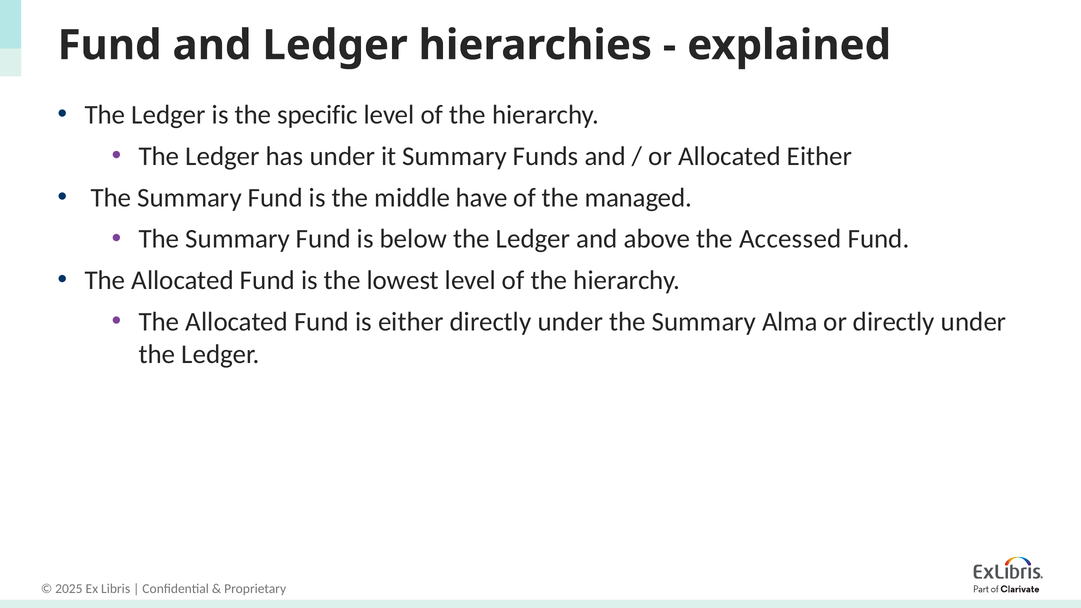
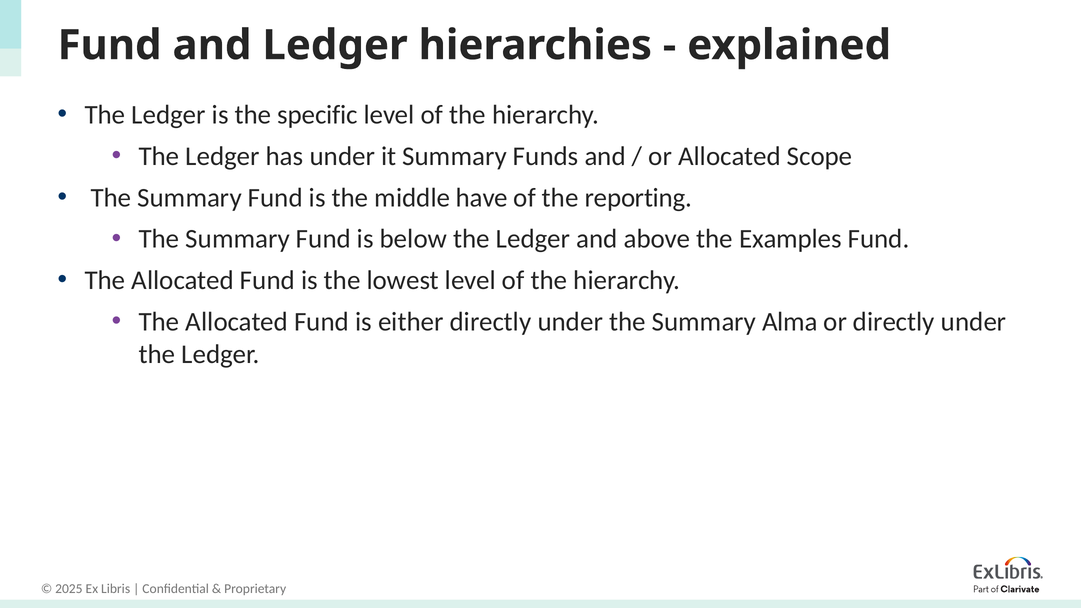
Allocated Either: Either -> Scope
managed: managed -> reporting
Accessed: Accessed -> Examples
